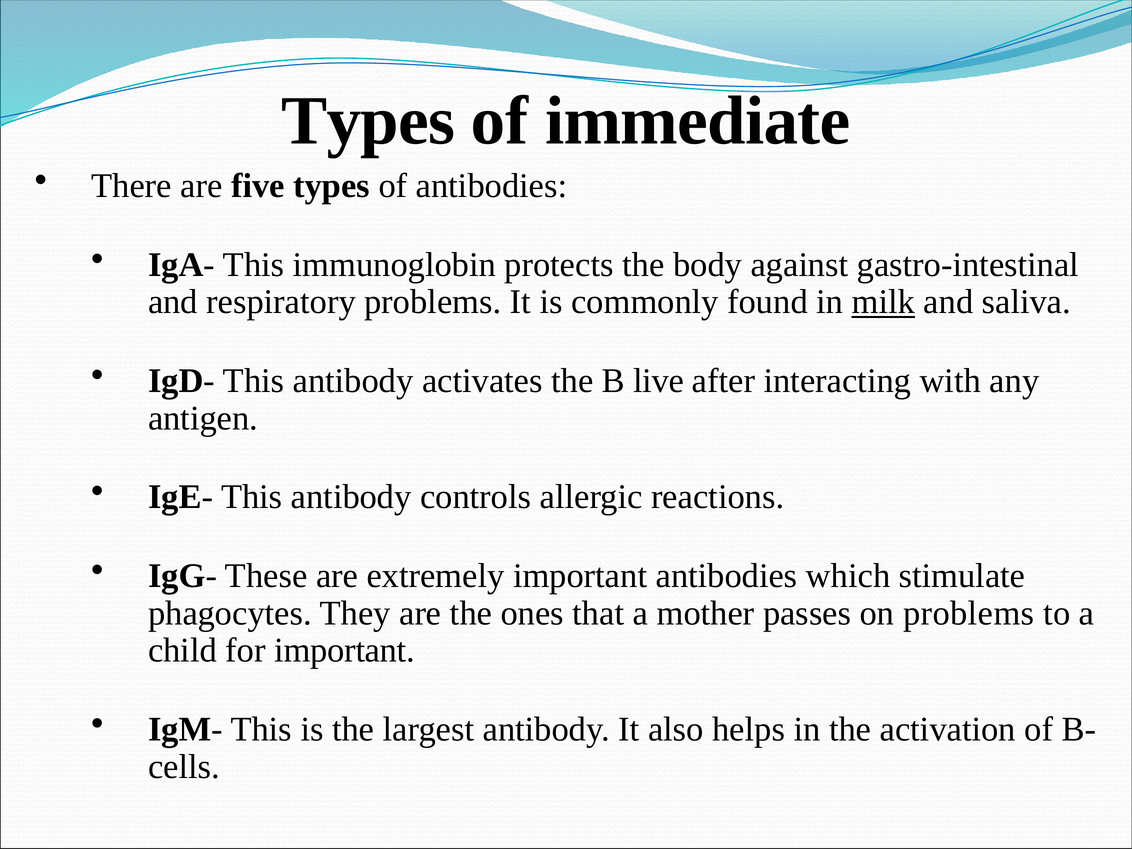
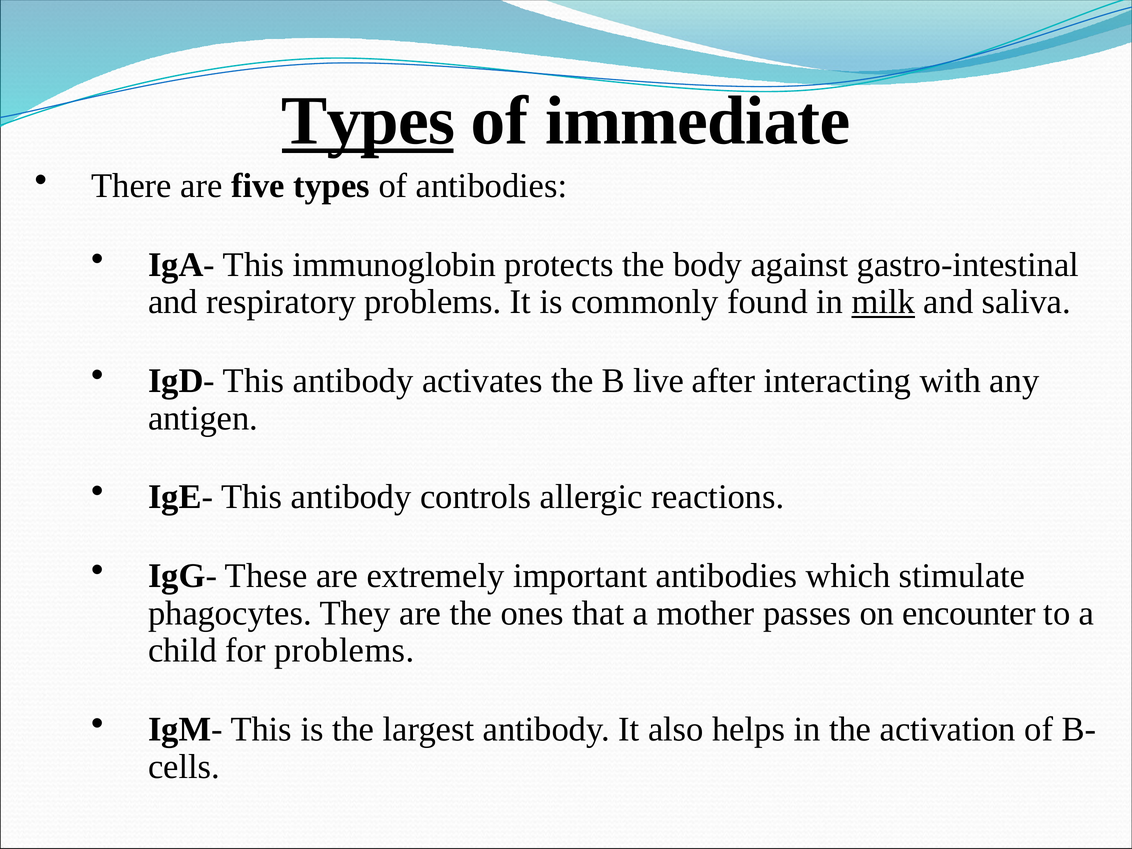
Types at (368, 121) underline: none -> present
on problems: problems -> encounter
for important: important -> problems
